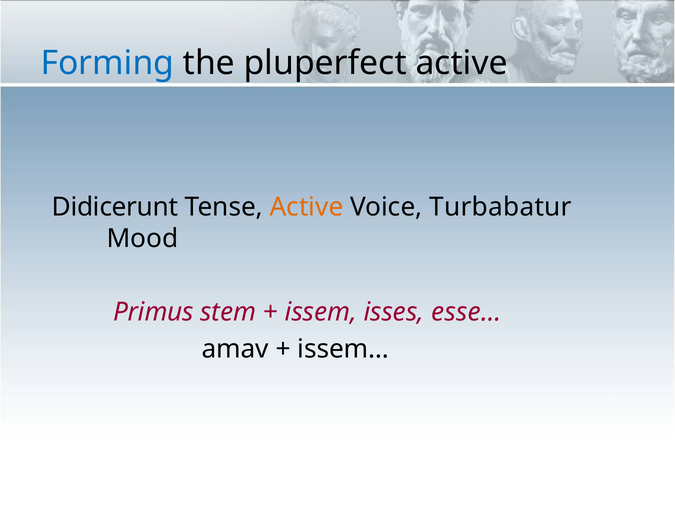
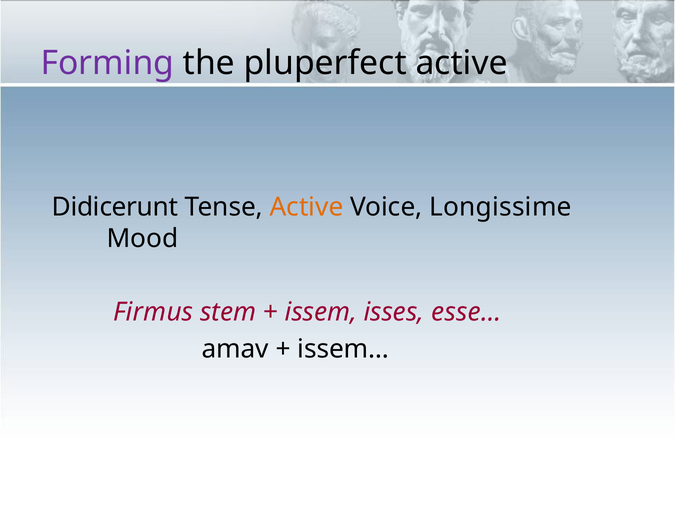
Forming colour: blue -> purple
Turbabatur: Turbabatur -> Longissime
Primus: Primus -> Firmus
